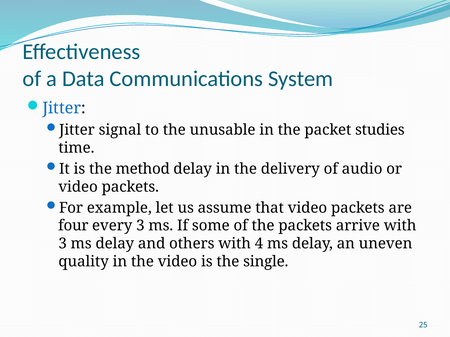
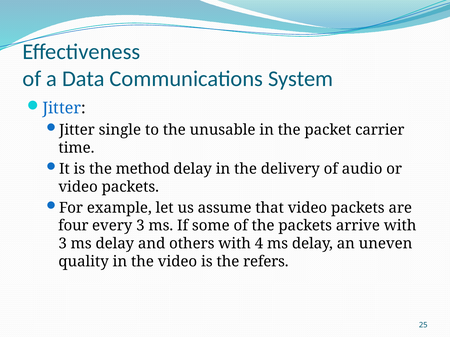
signal: signal -> single
studies: studies -> carrier
single: single -> refers
